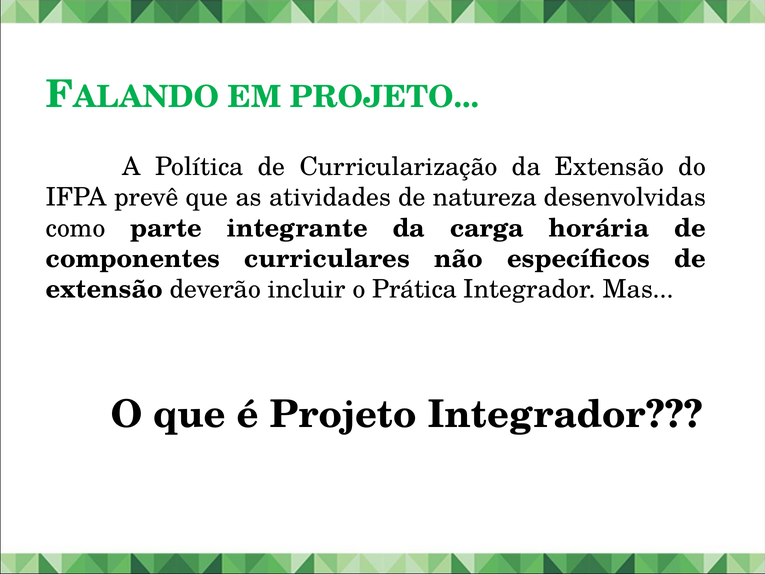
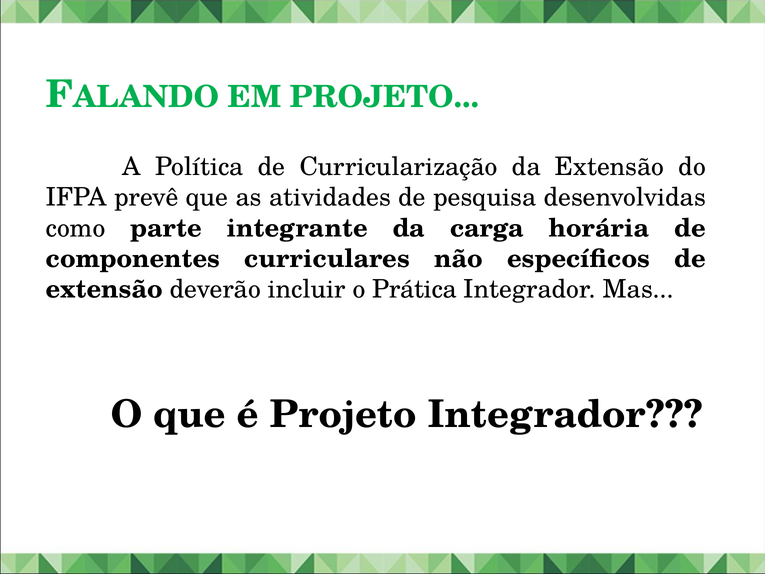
natureza: natureza -> pesquisa
